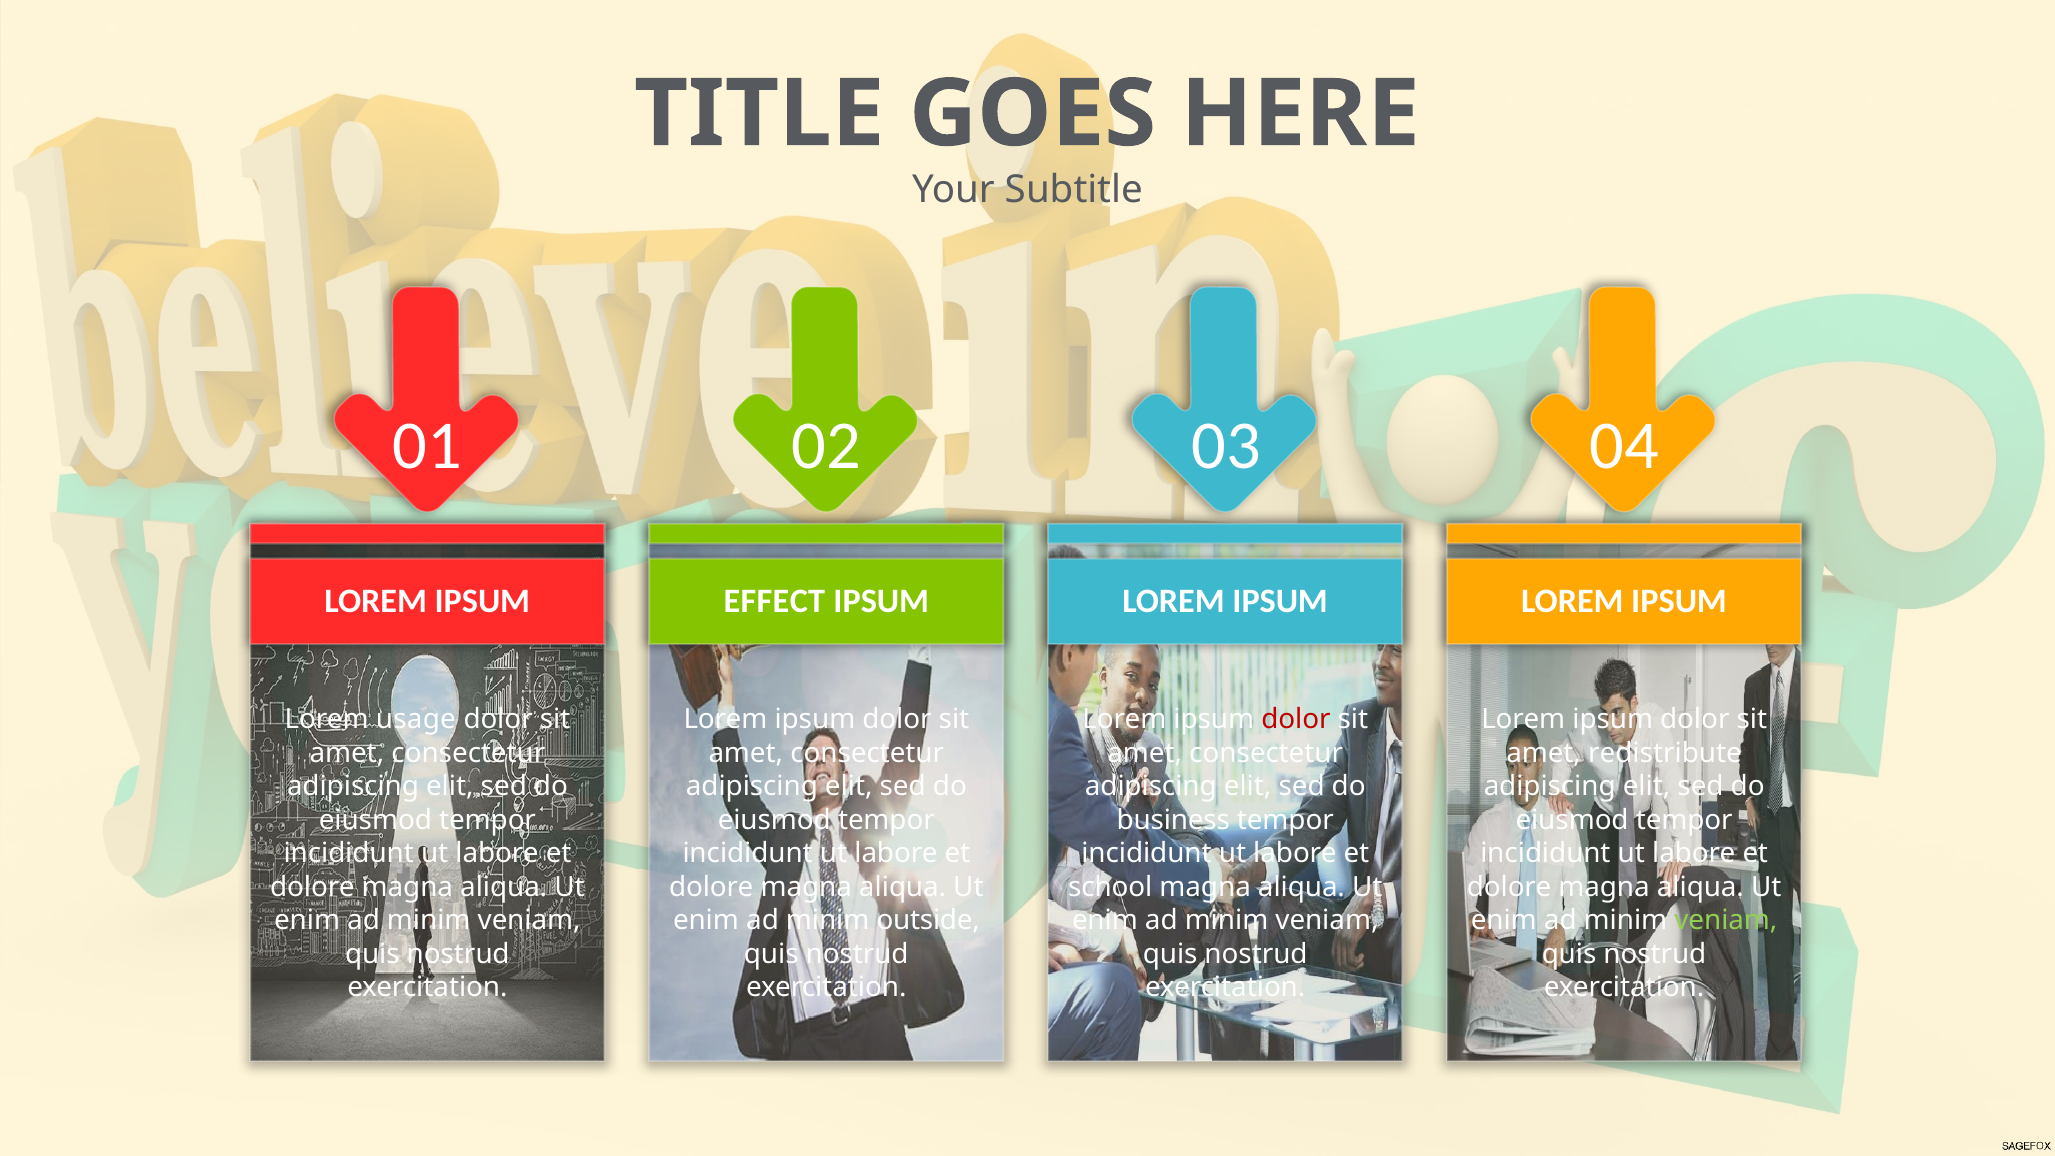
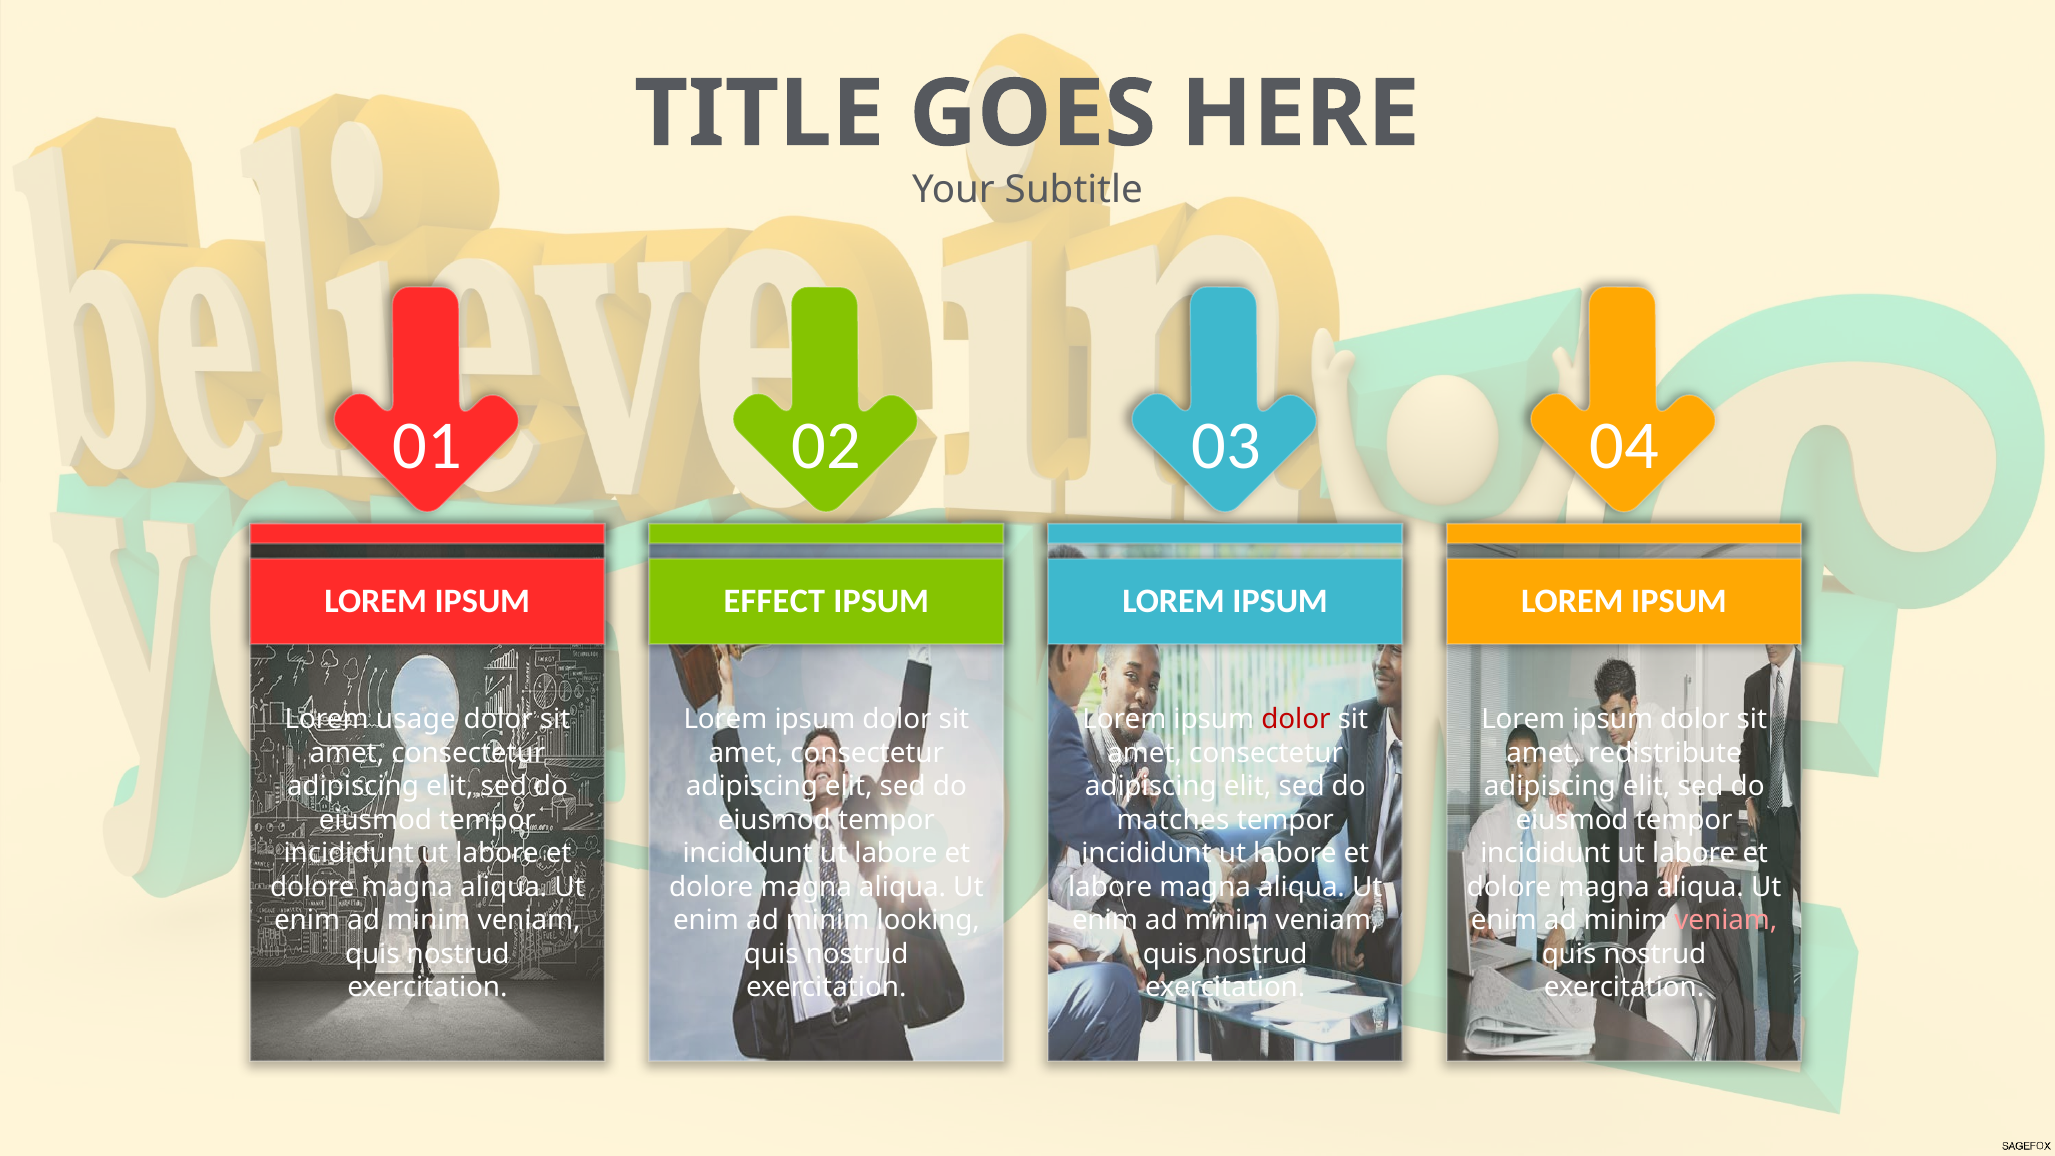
business: business -> matches
school at (1110, 887): school -> labore
outside: outside -> looking
veniam at (1726, 920) colour: light green -> pink
